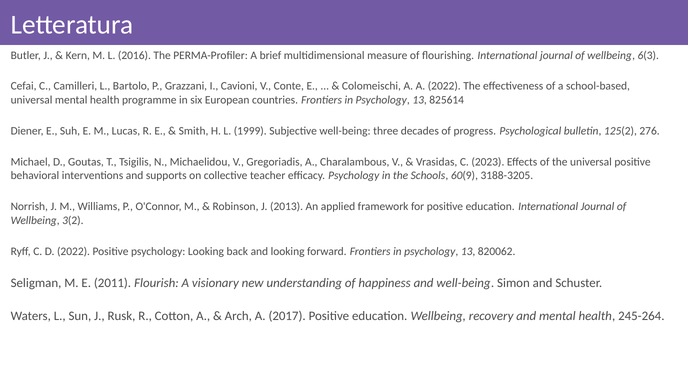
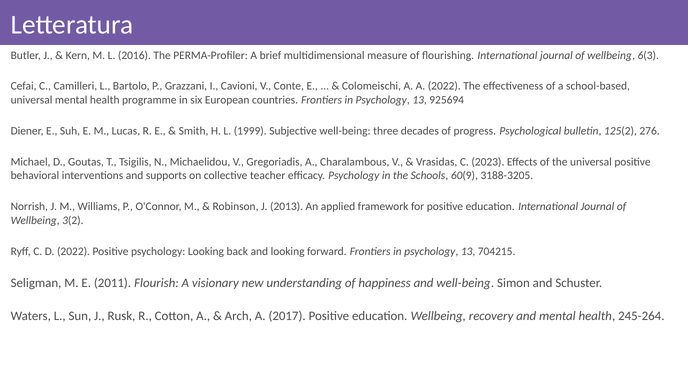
825614: 825614 -> 925694
820062: 820062 -> 704215
